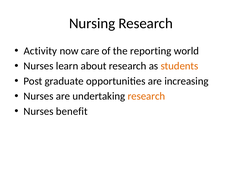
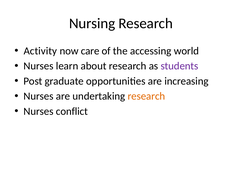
reporting: reporting -> accessing
students colour: orange -> purple
benefit: benefit -> conflict
